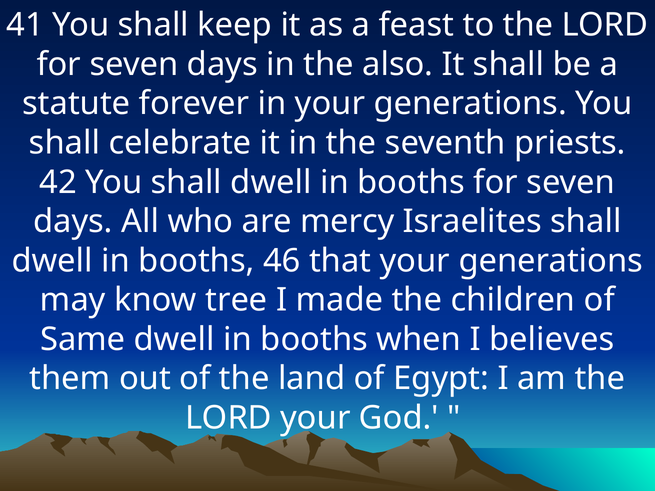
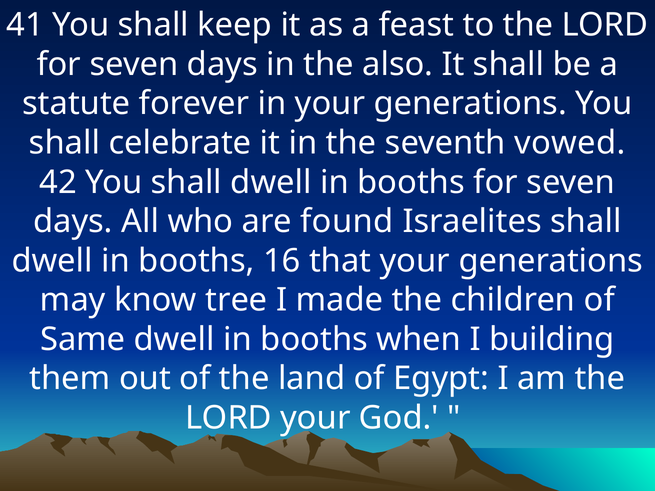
priests: priests -> vowed
mercy: mercy -> found
46: 46 -> 16
believes: believes -> building
